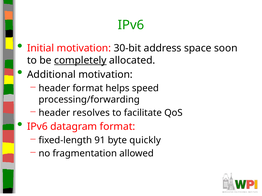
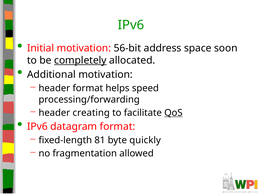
30-bit: 30-bit -> 56-bit
resolves: resolves -> creating
QoS underline: none -> present
91: 91 -> 81
